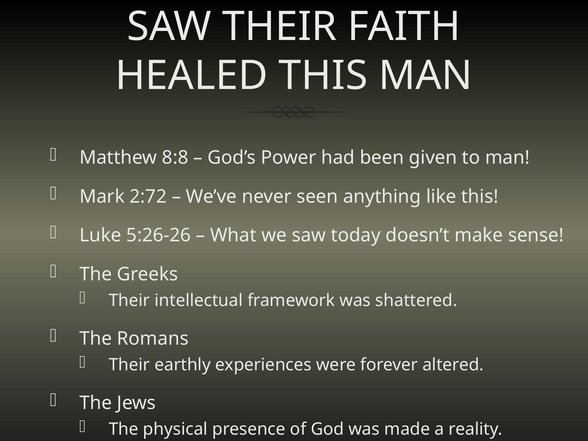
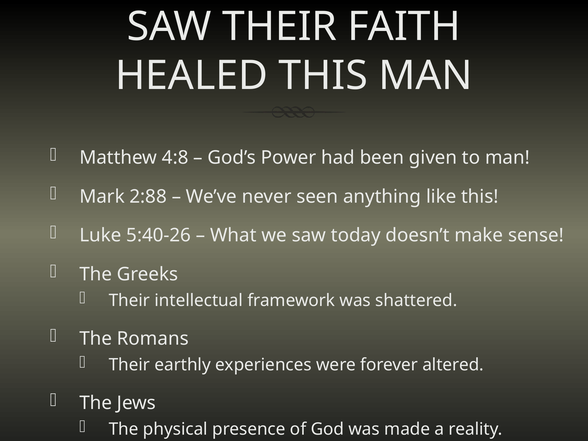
8:8: 8:8 -> 4:8
2:72: 2:72 -> 2:88
5:26-26: 5:26-26 -> 5:40-26
